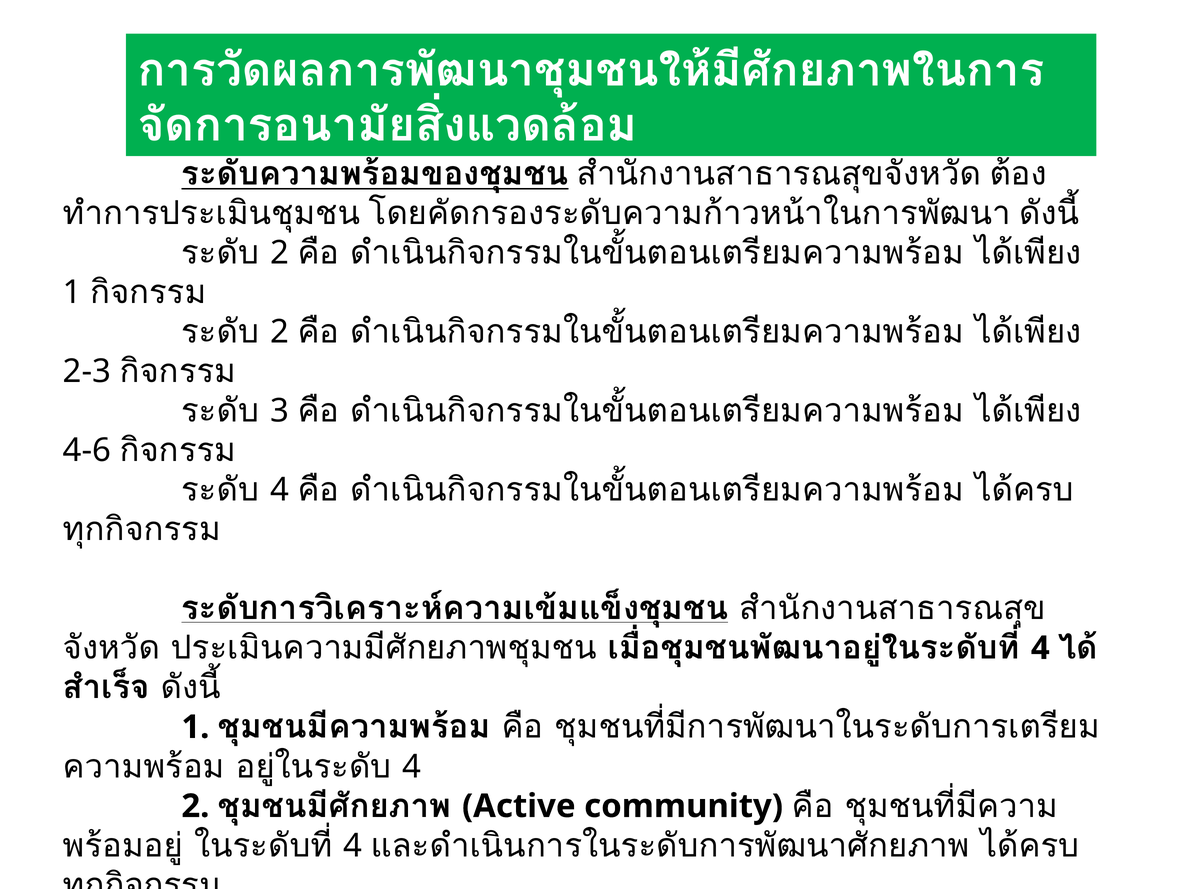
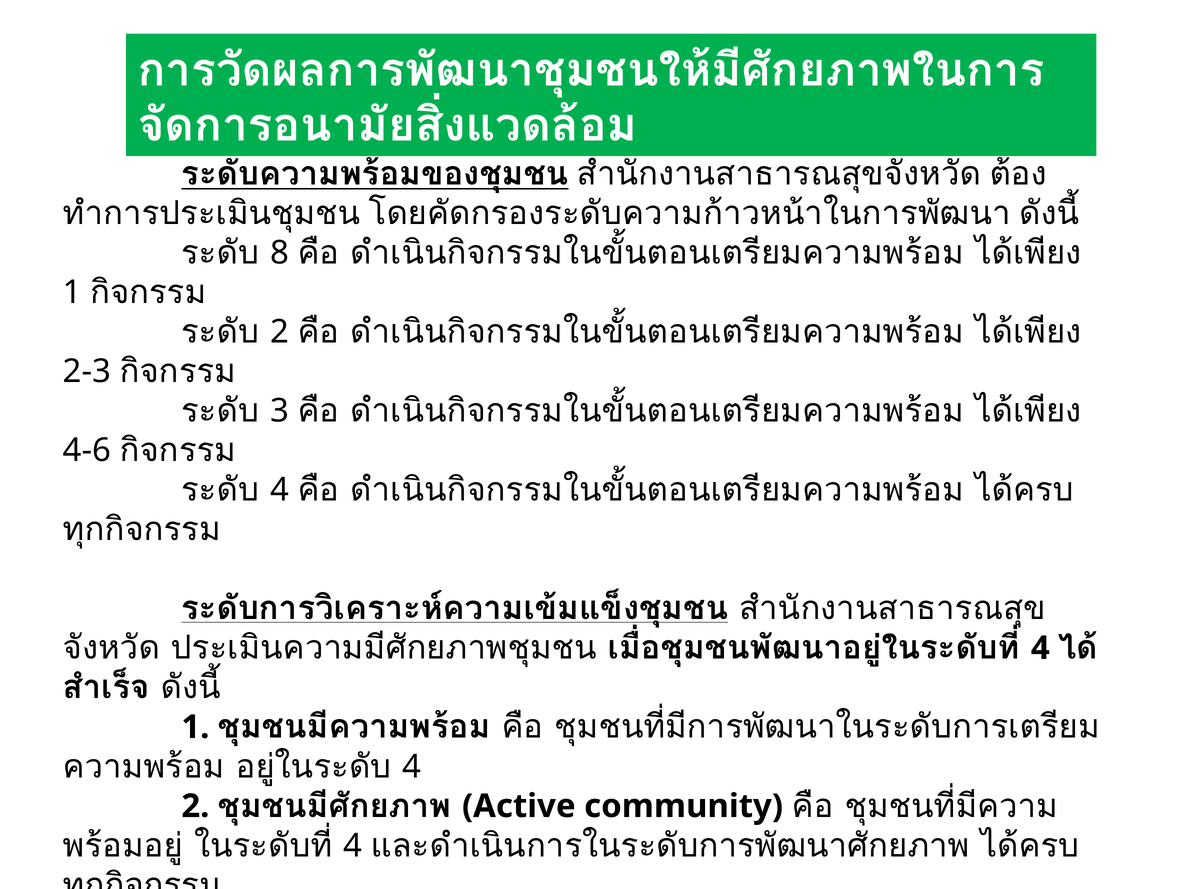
2 at (280, 253): 2 -> 8
